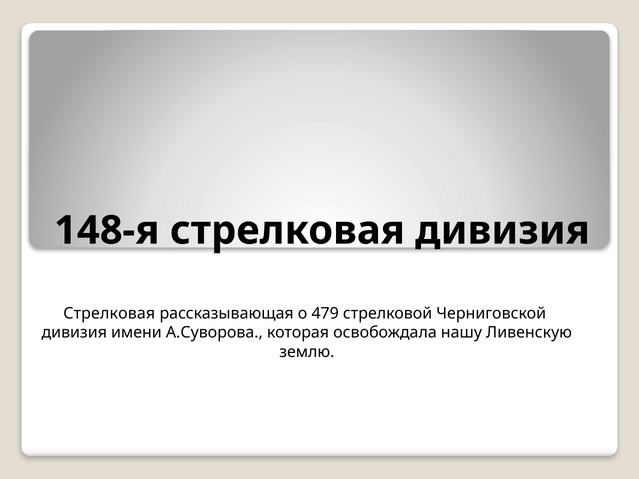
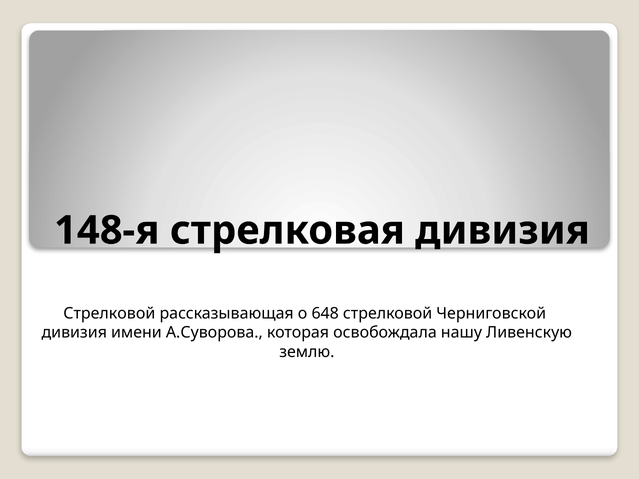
Стрелковая at (109, 314): Стрелковая -> Стрелковой
479: 479 -> 648
